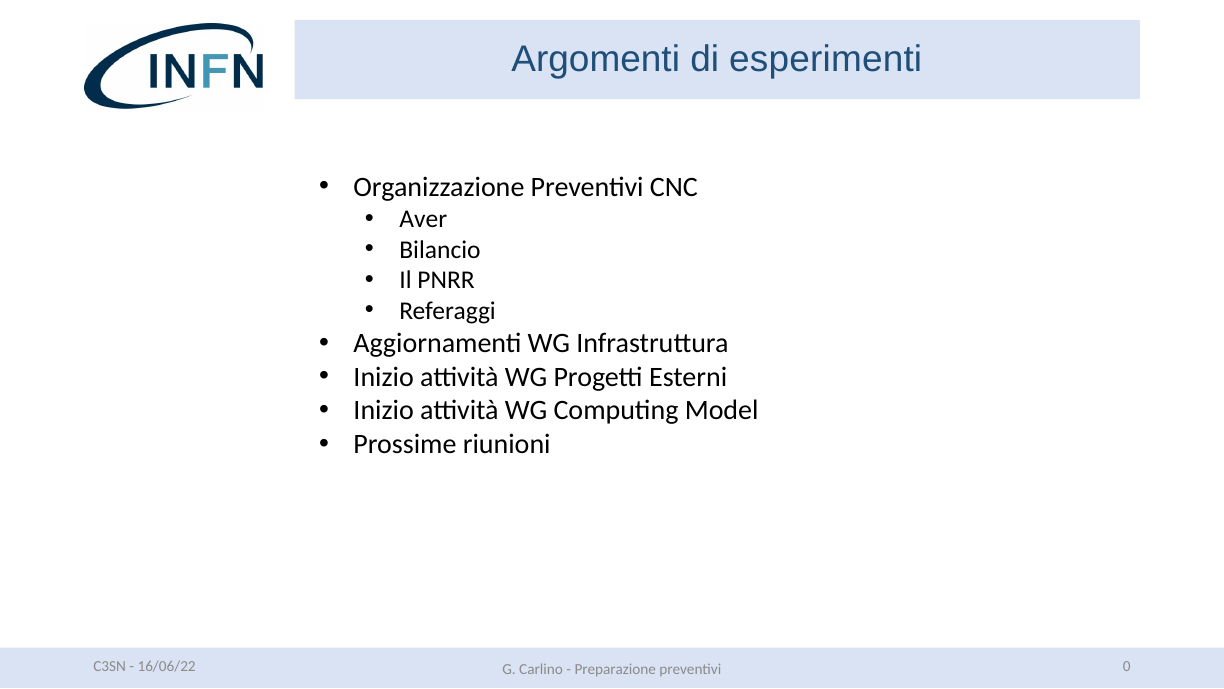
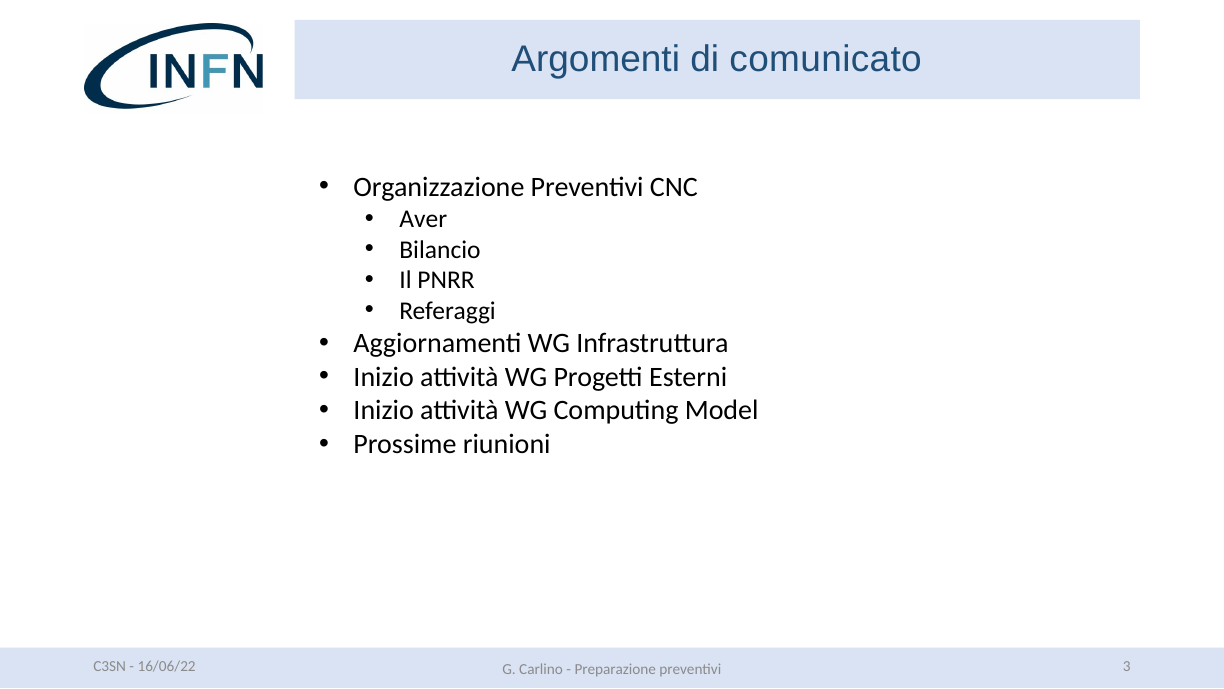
esperimenti: esperimenti -> comunicato
0: 0 -> 3
